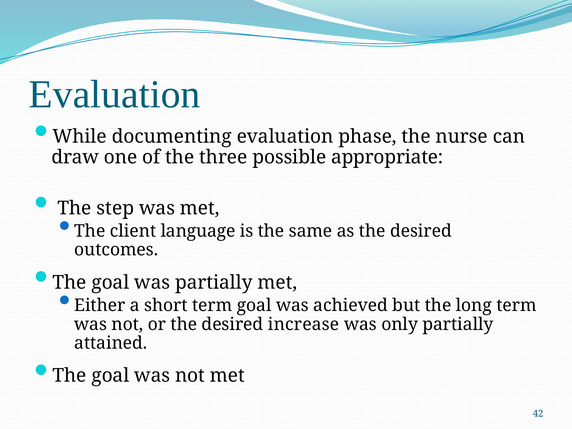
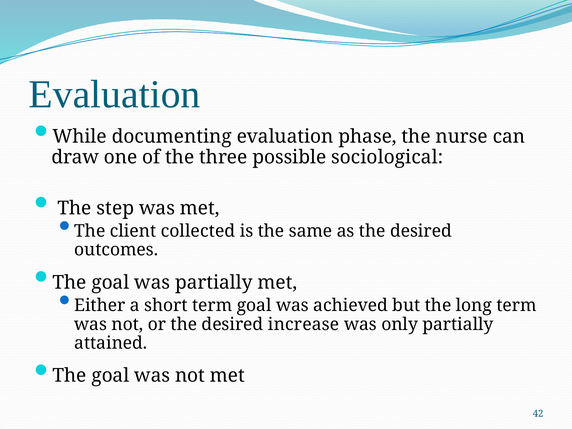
appropriate: appropriate -> sociological
language: language -> collected
